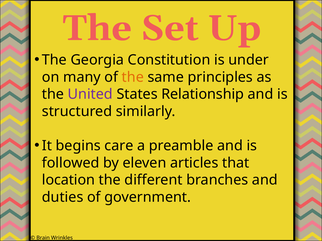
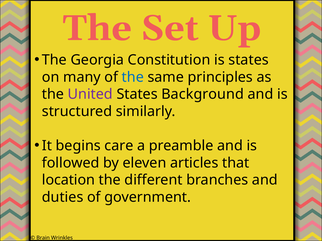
is under: under -> states
the at (133, 77) colour: orange -> blue
Relationship: Relationship -> Background
